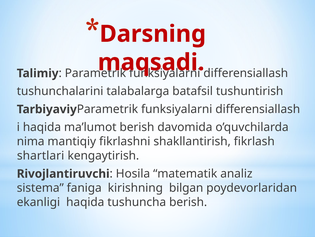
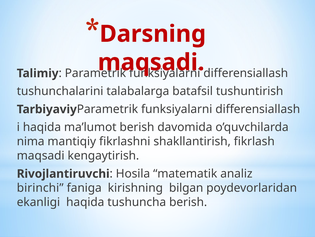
shartlari at (41, 155): shartlari -> maqsadi
sistema: sistema -> birinchi
